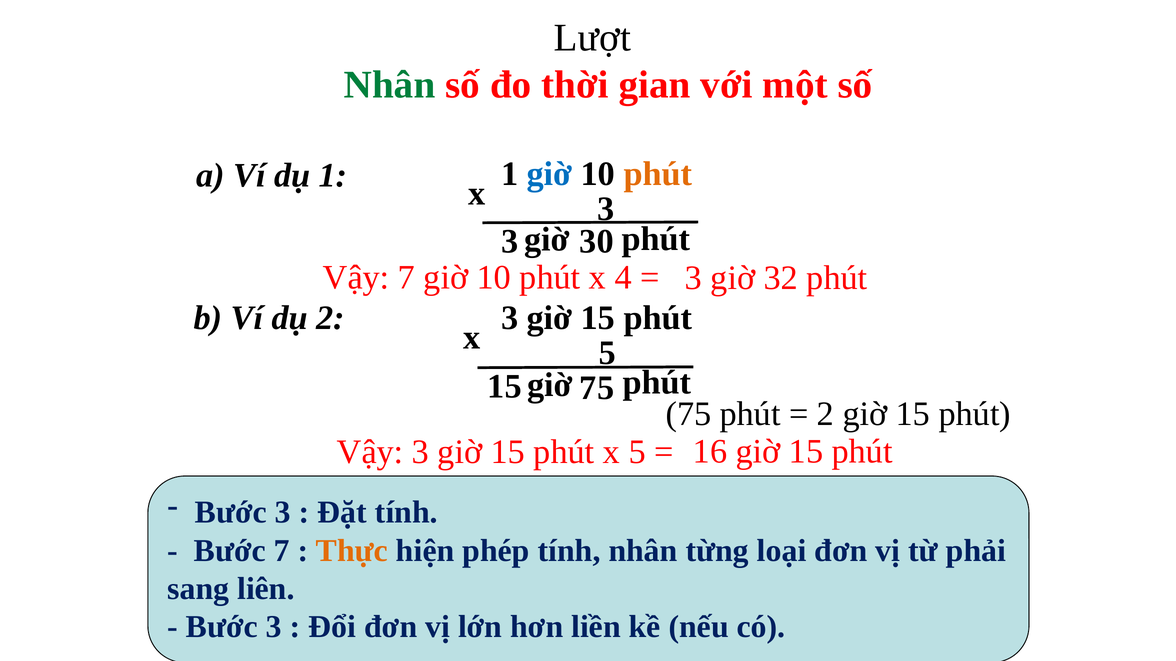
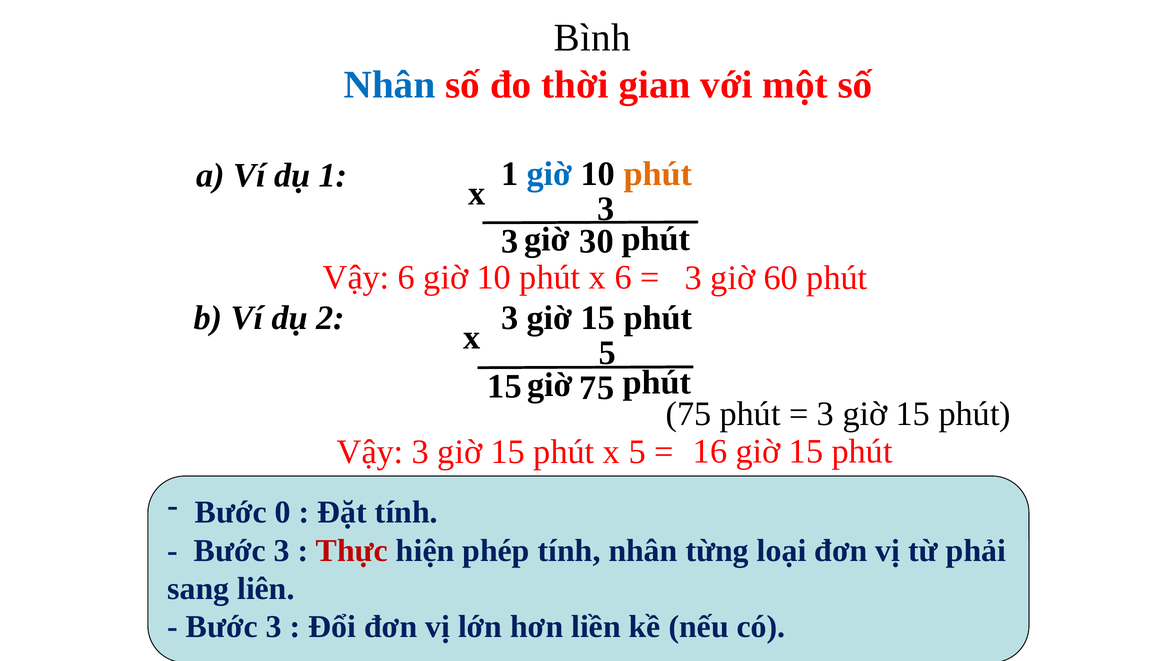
Lượt: Lượt -> Bình
Nhân at (390, 85) colour: green -> blue
Vậy 7: 7 -> 6
x 4: 4 -> 6
32: 32 -> 60
2 at (826, 414): 2 -> 3
3 at (283, 513): 3 -> 0
7 at (282, 551): 7 -> 3
Thực colour: orange -> red
